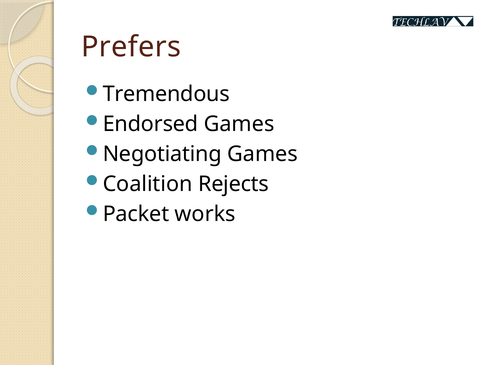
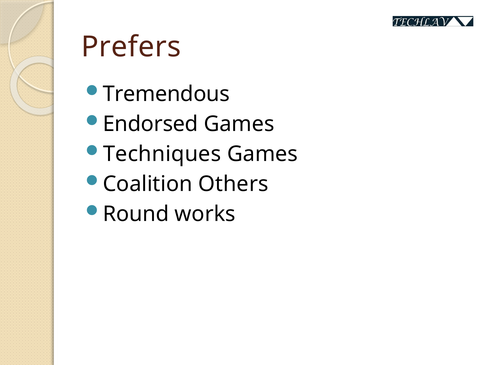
Negotiating: Negotiating -> Techniques
Rejects: Rejects -> Others
Packet: Packet -> Round
